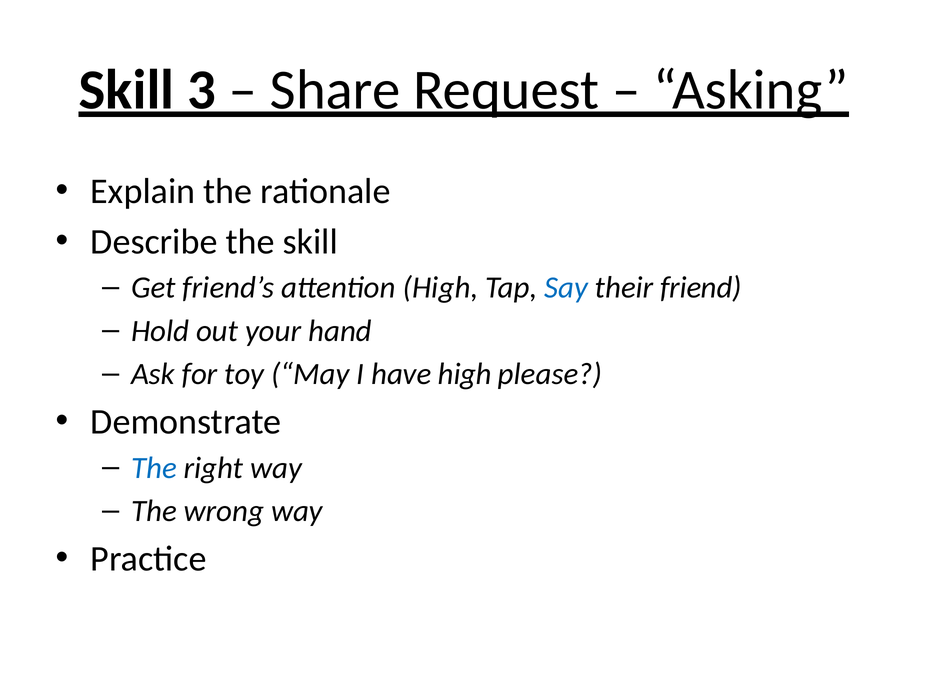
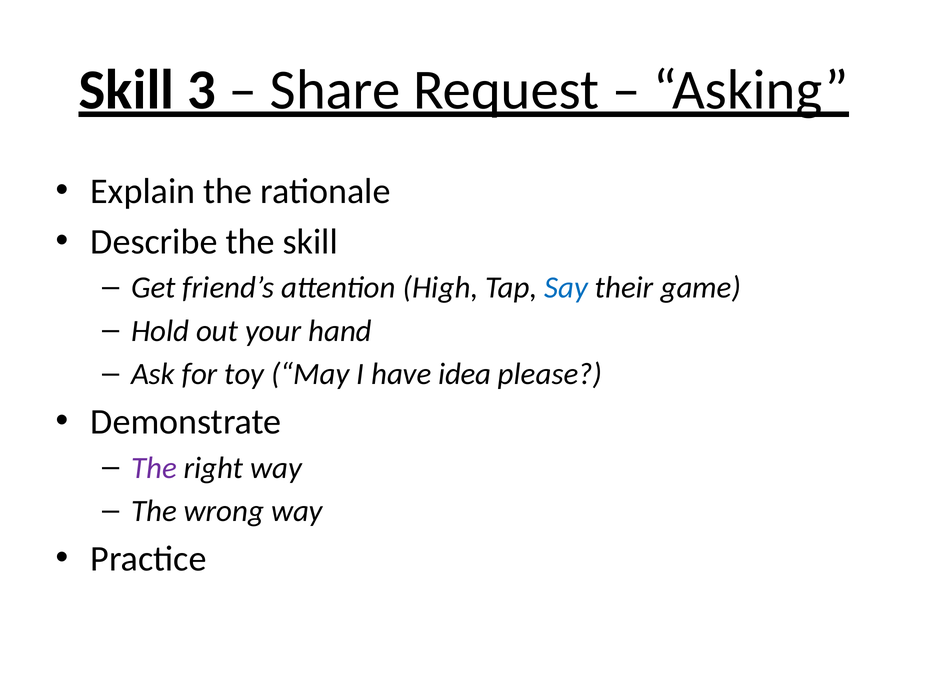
friend: friend -> game
have high: high -> idea
The at (154, 468) colour: blue -> purple
